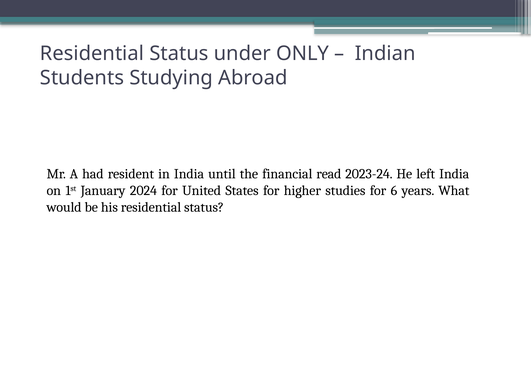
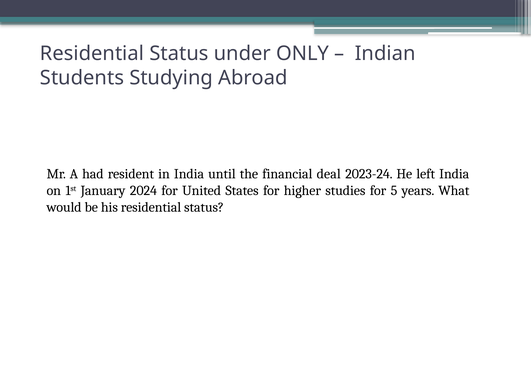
read: read -> deal
6: 6 -> 5
